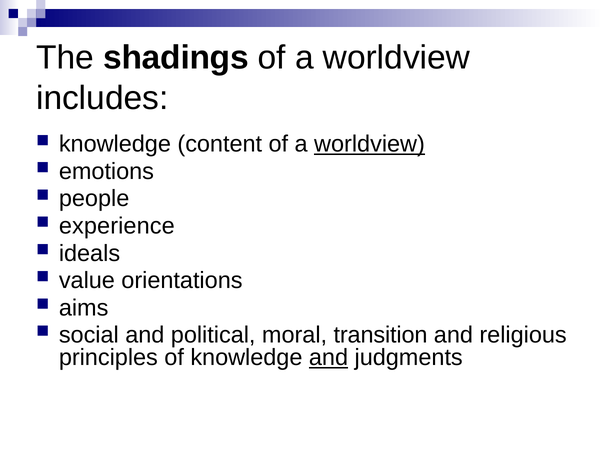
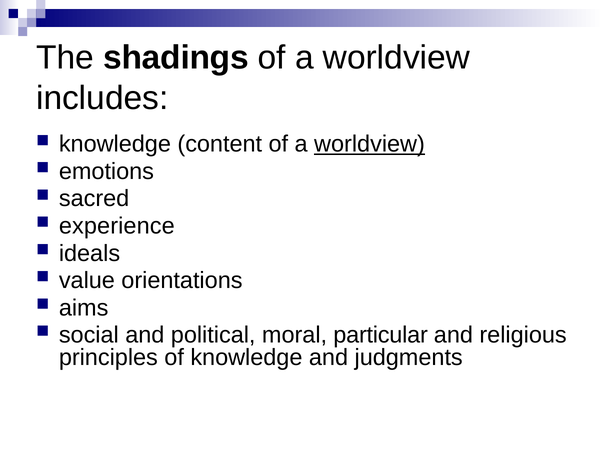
people: people -> sacred
transition: transition -> particular
and at (329, 358) underline: present -> none
